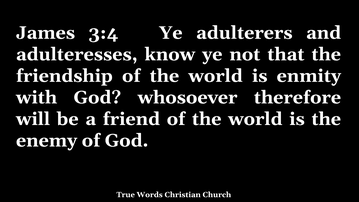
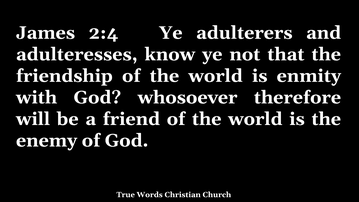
3:4: 3:4 -> 2:4
